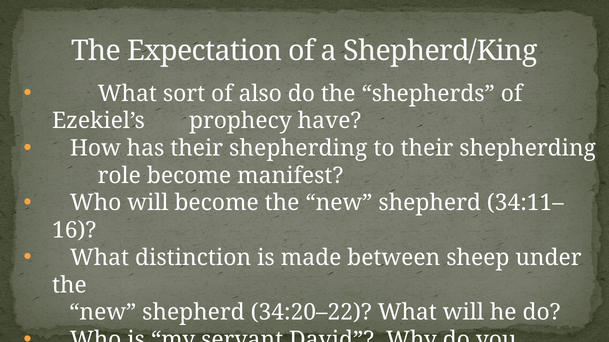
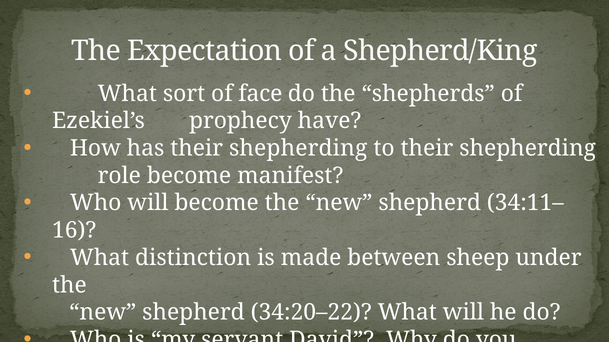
also: also -> face
